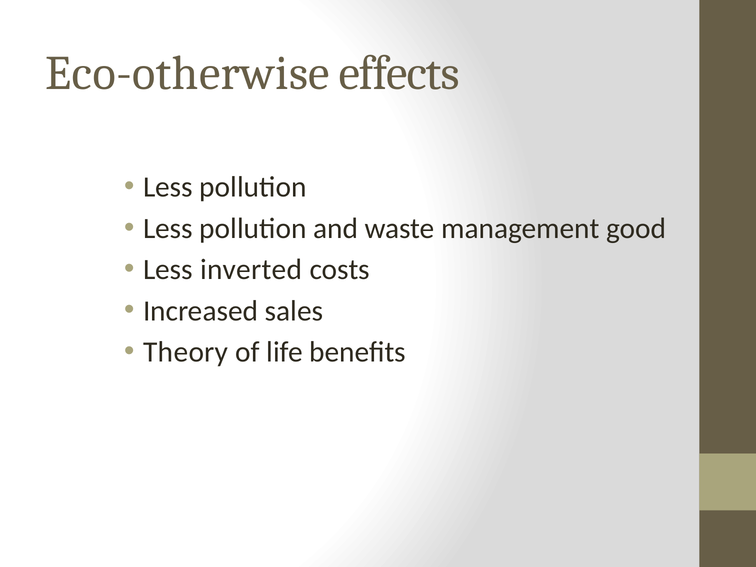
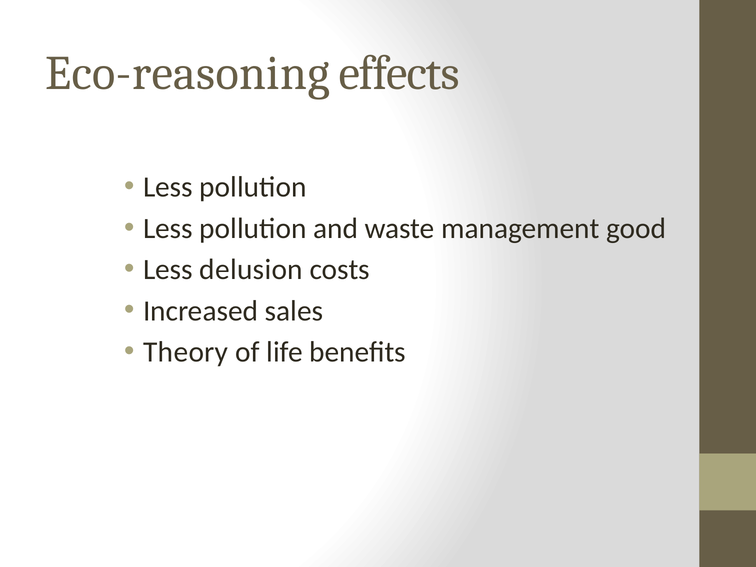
Eco-otherwise: Eco-otherwise -> Eco-reasoning
inverted: inverted -> delusion
